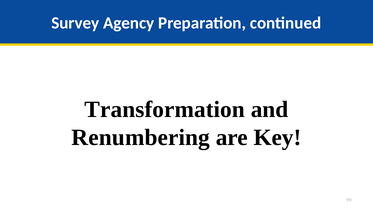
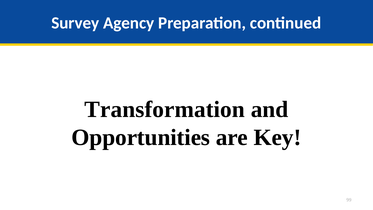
Renumbering: Renumbering -> Opportunities
